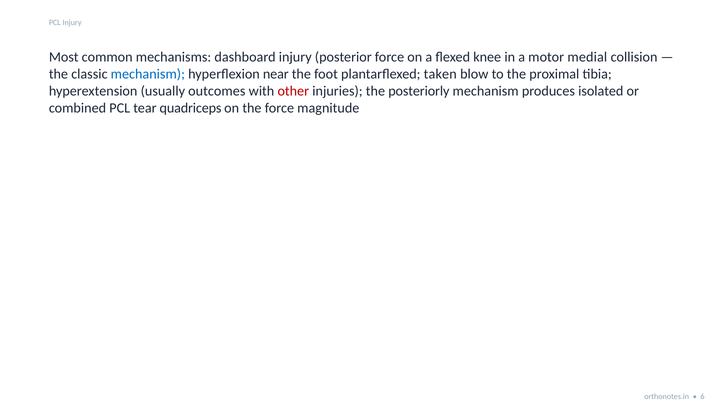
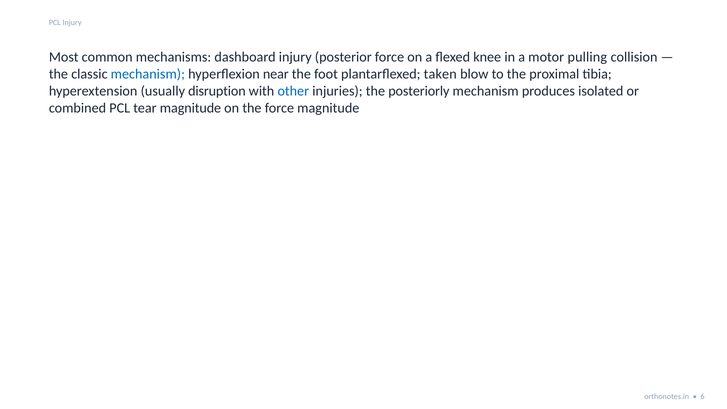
medial: medial -> pulling
outcomes: outcomes -> disruption
other colour: red -> blue
tear quadriceps: quadriceps -> magnitude
